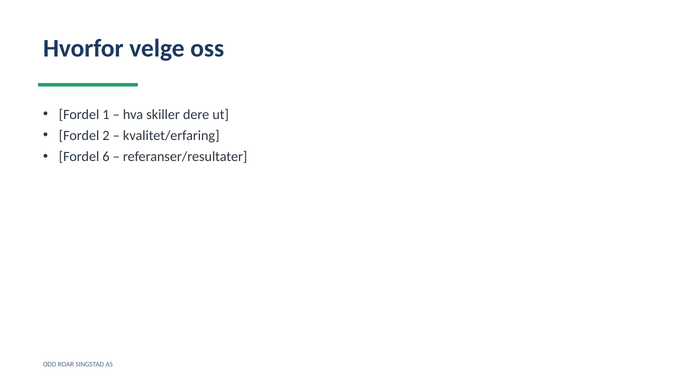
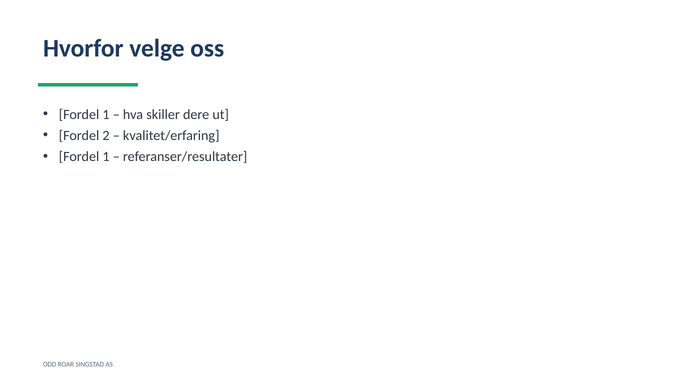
6 at (106, 157): 6 -> 1
